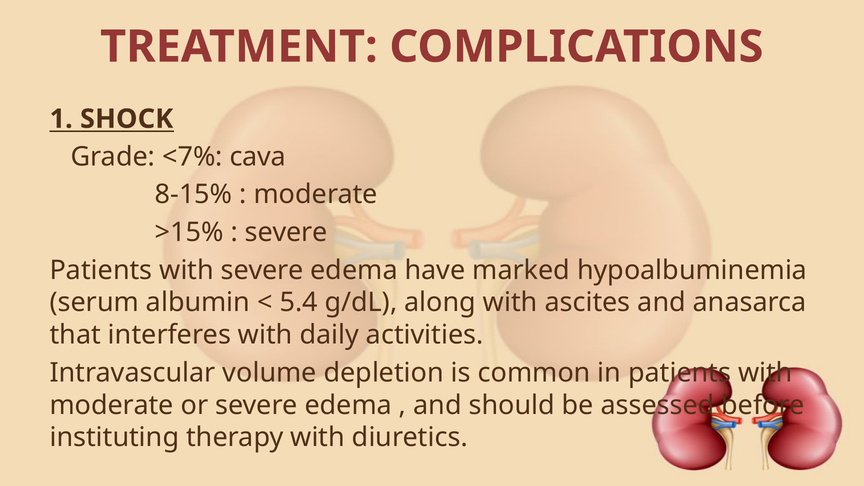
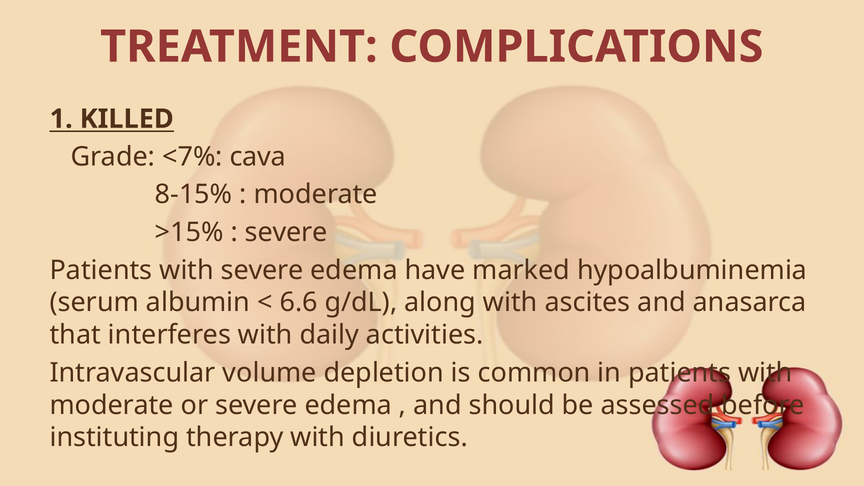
SHOCK: SHOCK -> KILLED
5.4: 5.4 -> 6.6
